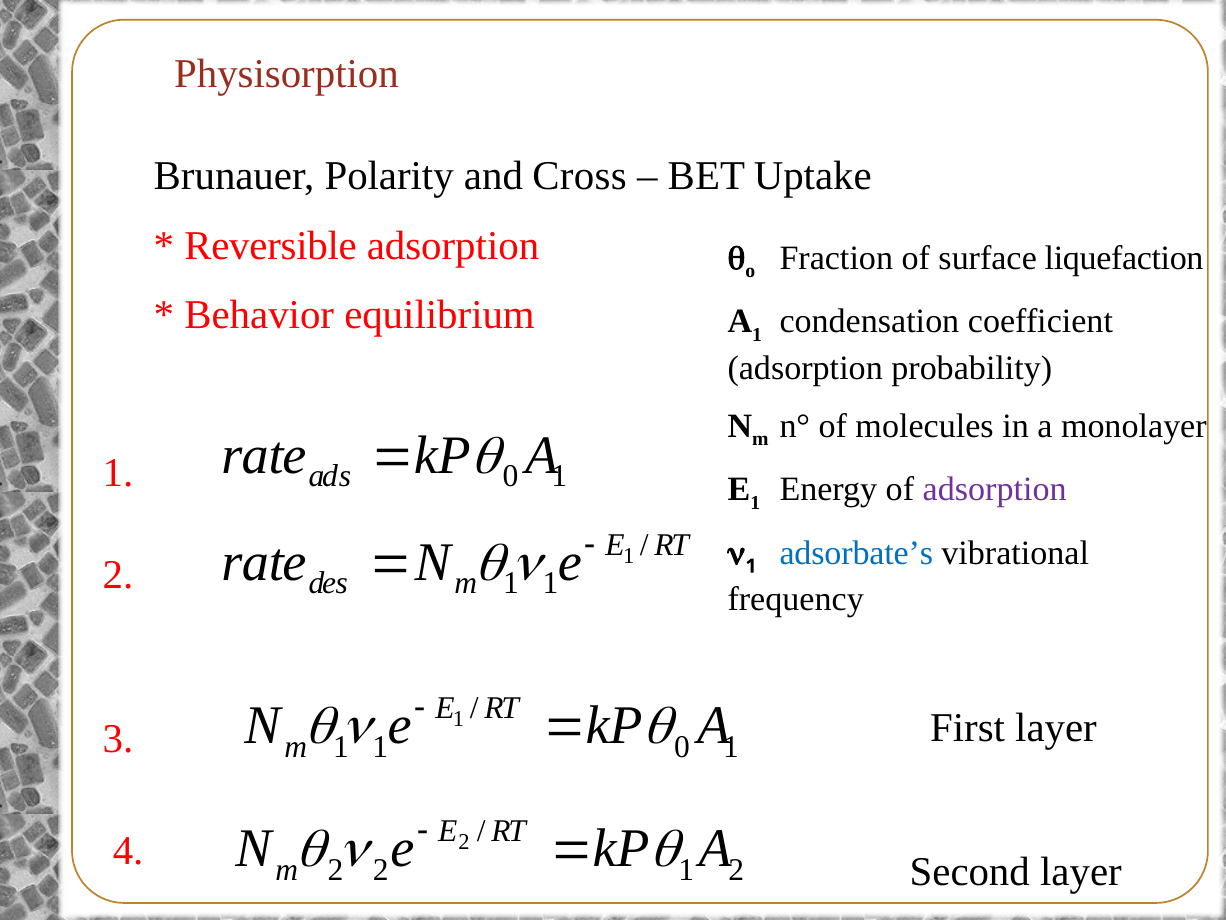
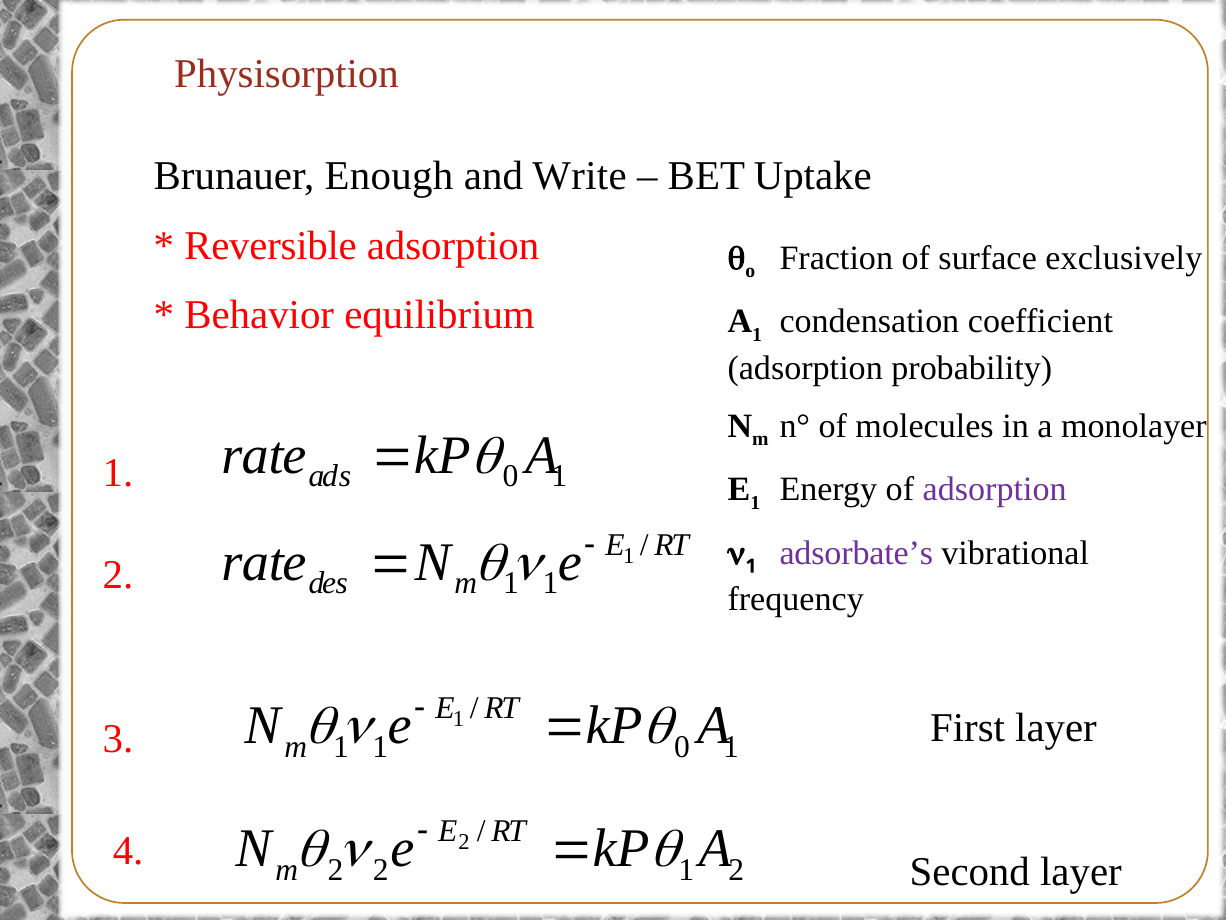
Polarity: Polarity -> Enough
Cross: Cross -> Write
liquefaction: liquefaction -> exclusively
adsorbate’s colour: blue -> purple
